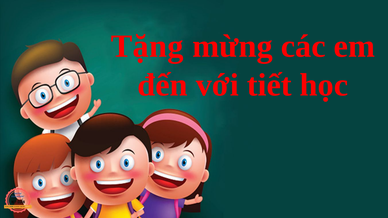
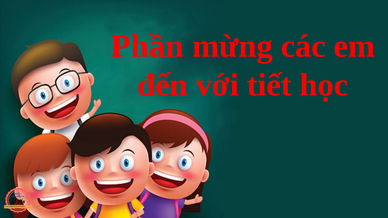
Tặng: Tặng -> Phần
